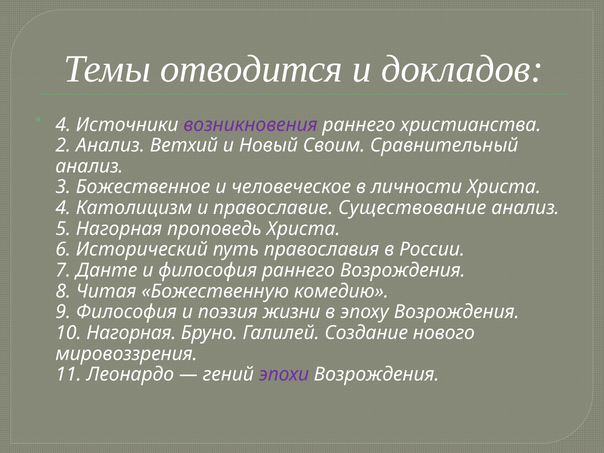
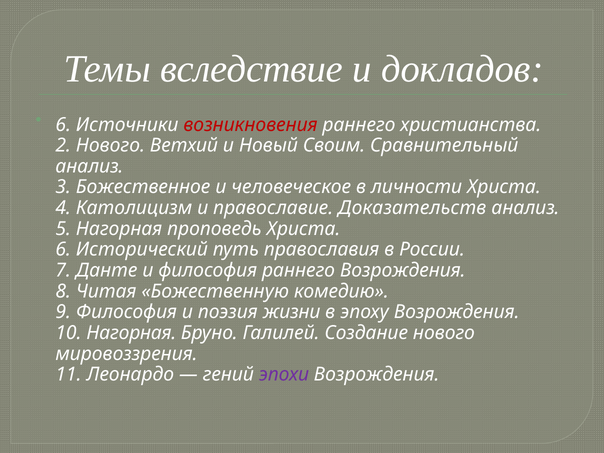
отводится: отводится -> вследствие
4 at (63, 125): 4 -> 6
возникновения colour: purple -> red
2 Анализ: Анализ -> Нового
Существование: Существование -> Доказательств
